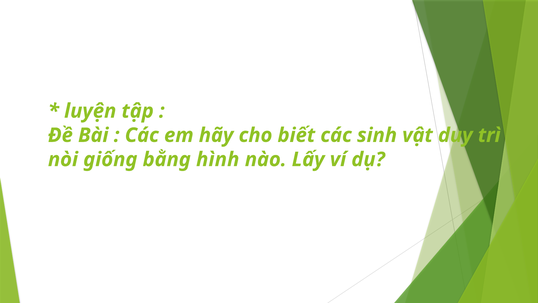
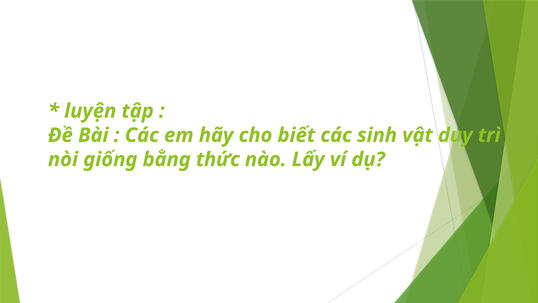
hình: hình -> thức
